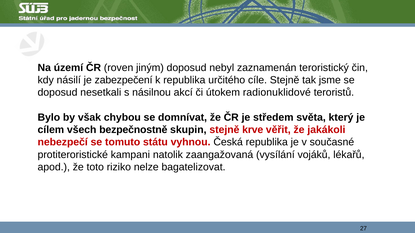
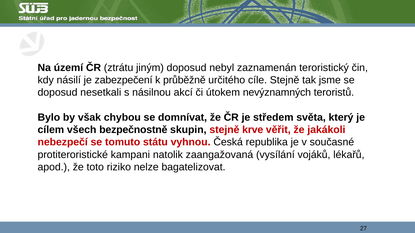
roven: roven -> ztrátu
k republika: republika -> průběžně
radionuklidové: radionuklidové -> nevýznamných
